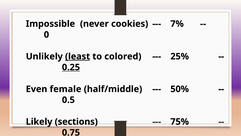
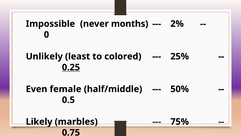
cookies: cookies -> months
7%: 7% -> 2%
least underline: present -> none
sections: sections -> marbles
